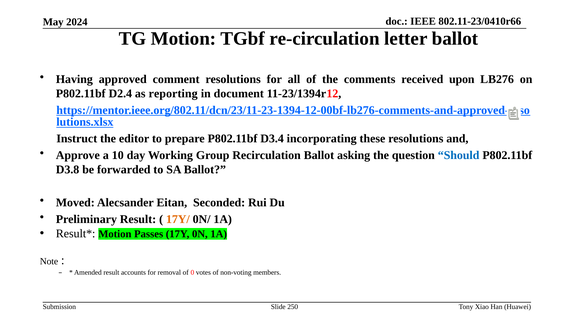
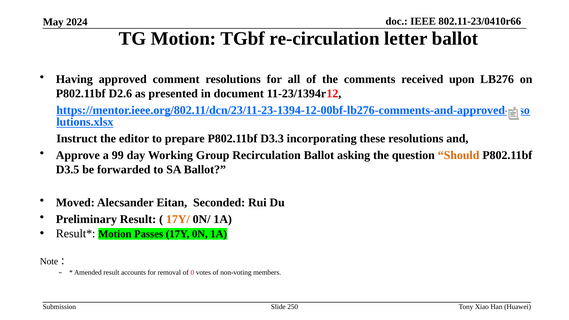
D2.4: D2.4 -> D2.6
reporting: reporting -> presented
D3.4: D3.4 -> D3.3
10: 10 -> 99
Should colour: blue -> orange
D3.8: D3.8 -> D3.5
